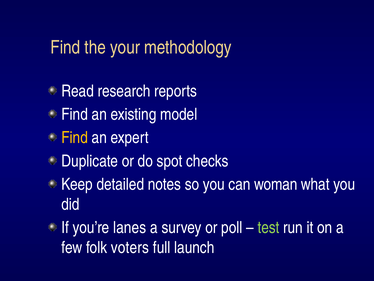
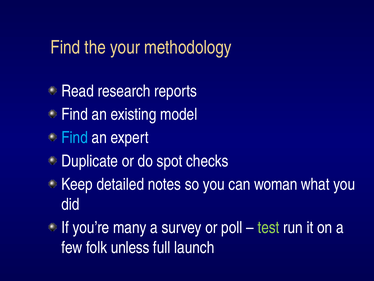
Find at (75, 137) colour: yellow -> light blue
lanes: lanes -> many
voters: voters -> unless
